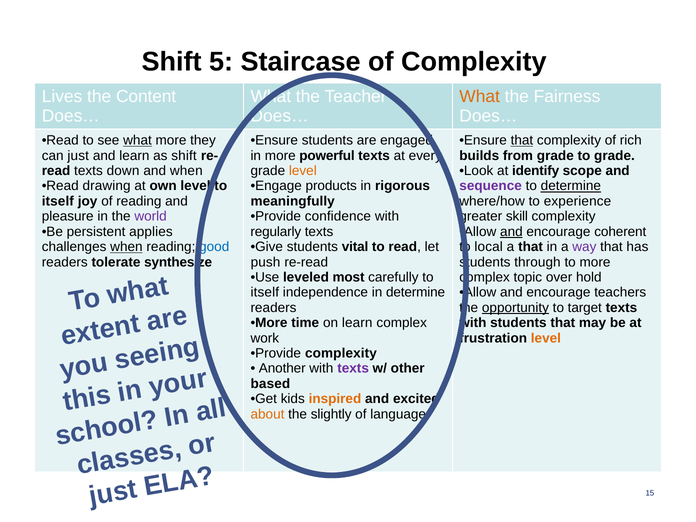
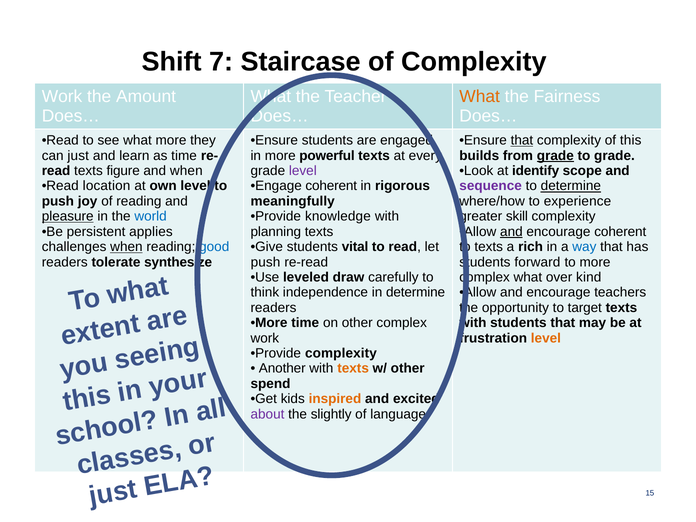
5: 5 -> 7
Lives at (62, 97): Lives -> Work
Content: Content -> Amount
what at (137, 140) underline: present -> none
rich: rich -> this
as shift: shift -> time
grade at (555, 156) underline: none -> present
down: down -> figure
level at (303, 171) colour: orange -> purple
drawing: drawing -> location
Engage products: products -> coherent
itself at (58, 201): itself -> push
pleasure underline: none -> present
world colour: purple -> blue
confidence: confidence -> knowledge
regularly: regularly -> planning
local at (489, 247): local -> texts
a that: that -> rich
way colour: purple -> blue
through: through -> forward
most: most -> draw
topic at (528, 277): topic -> what
hold: hold -> kind
itself at (265, 292): itself -> think
opportunity underline: present -> none
on learn: learn -> other
texts at (353, 369) colour: purple -> orange
based: based -> spend
about colour: orange -> purple
